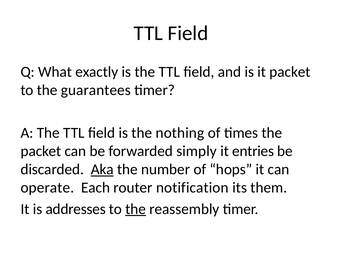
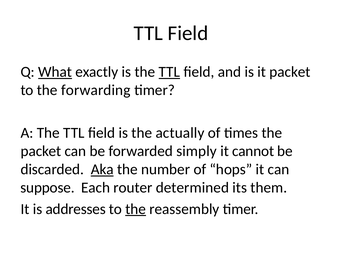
What underline: none -> present
TTL at (169, 72) underline: none -> present
guarantees: guarantees -> forwarding
nothing: nothing -> actually
entries: entries -> cannot
operate: operate -> suppose
notification: notification -> determined
